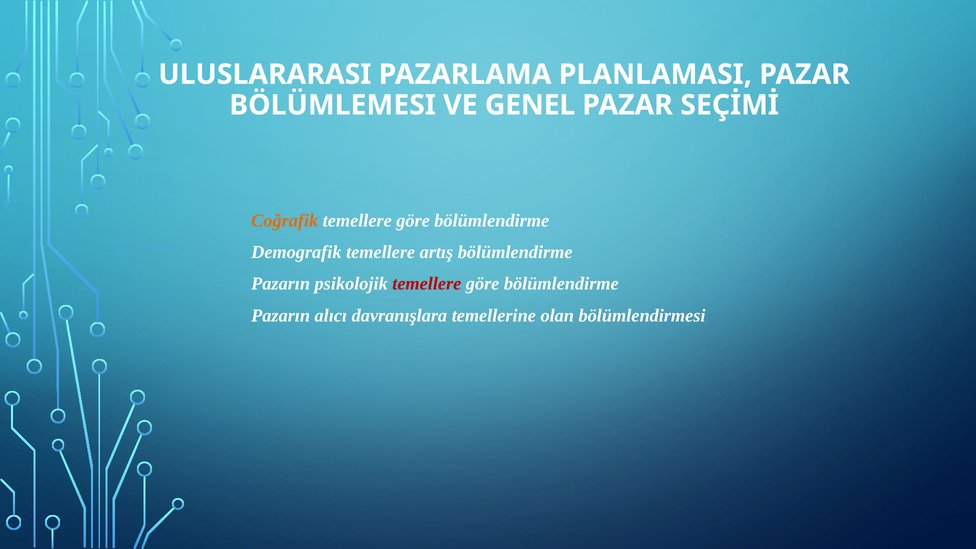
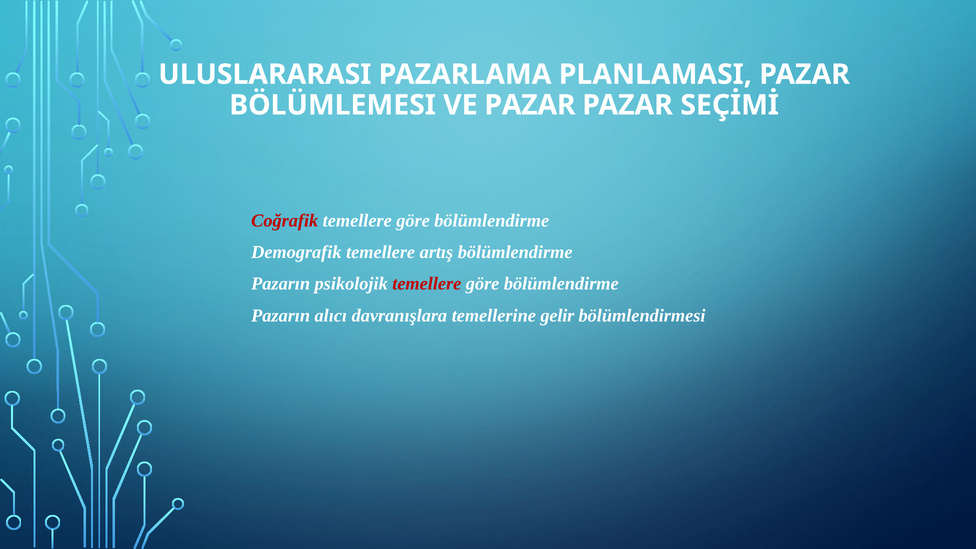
VE GENEL: GENEL -> PAZAR
Coğrafik colour: orange -> red
olan: olan -> gelir
